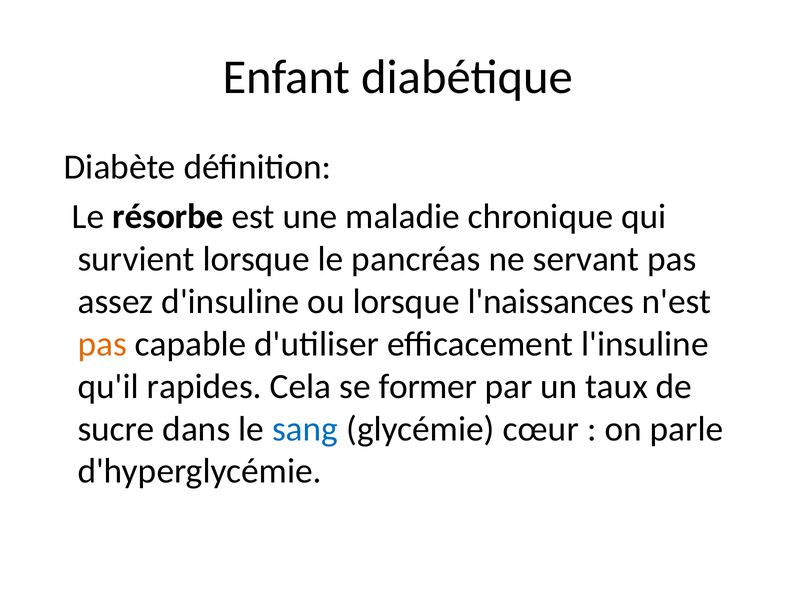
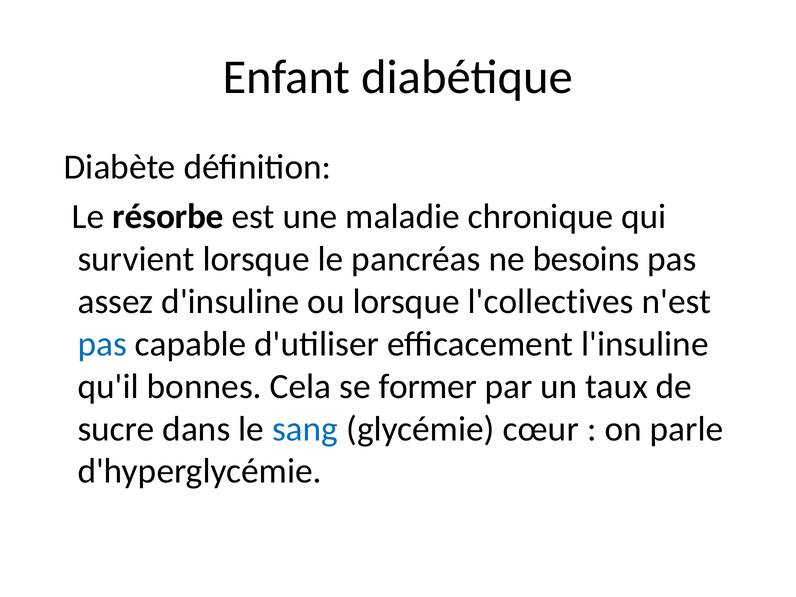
servant: servant -> besoins
l'naissances: l'naissances -> l'collectives
pas at (102, 344) colour: orange -> blue
rapides: rapides -> bonnes
